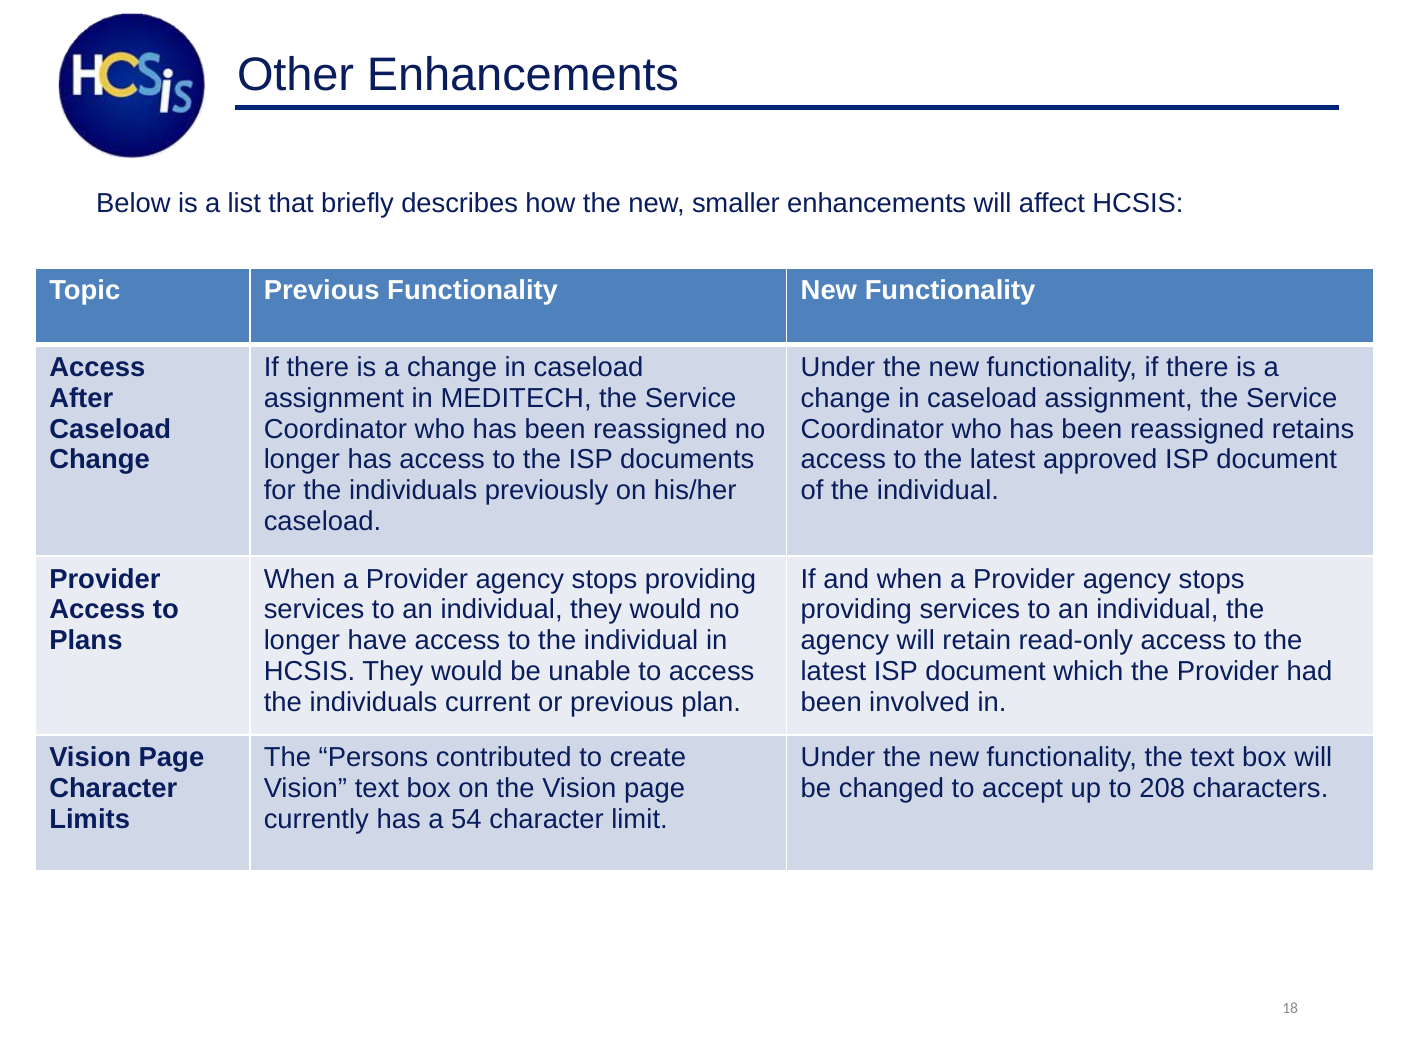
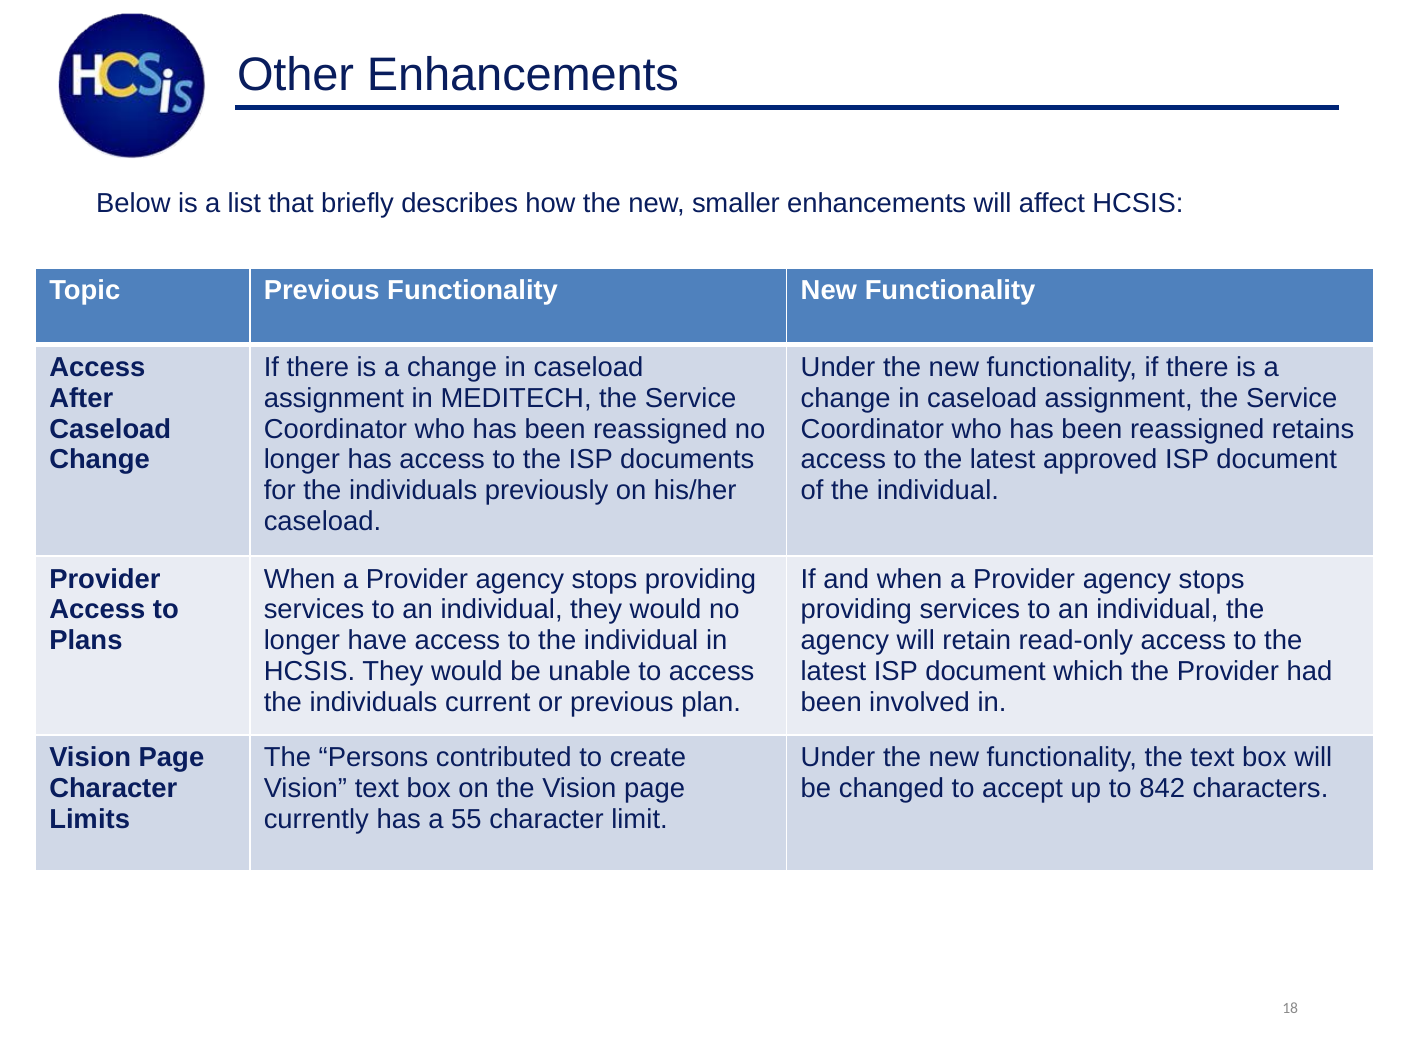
208: 208 -> 842
54: 54 -> 55
